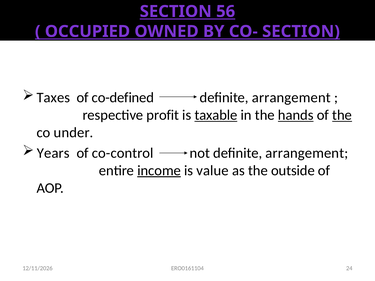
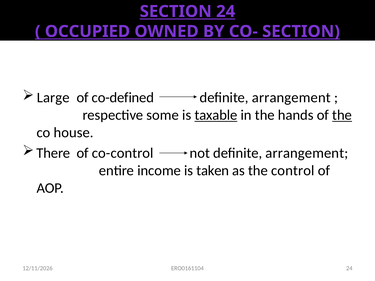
SECTION 56: 56 -> 24
Taxes: Taxes -> Large
profit: profit -> some
hands underline: present -> none
under: under -> house
Years: Years -> There
income underline: present -> none
value: value -> taken
outside: outside -> control
